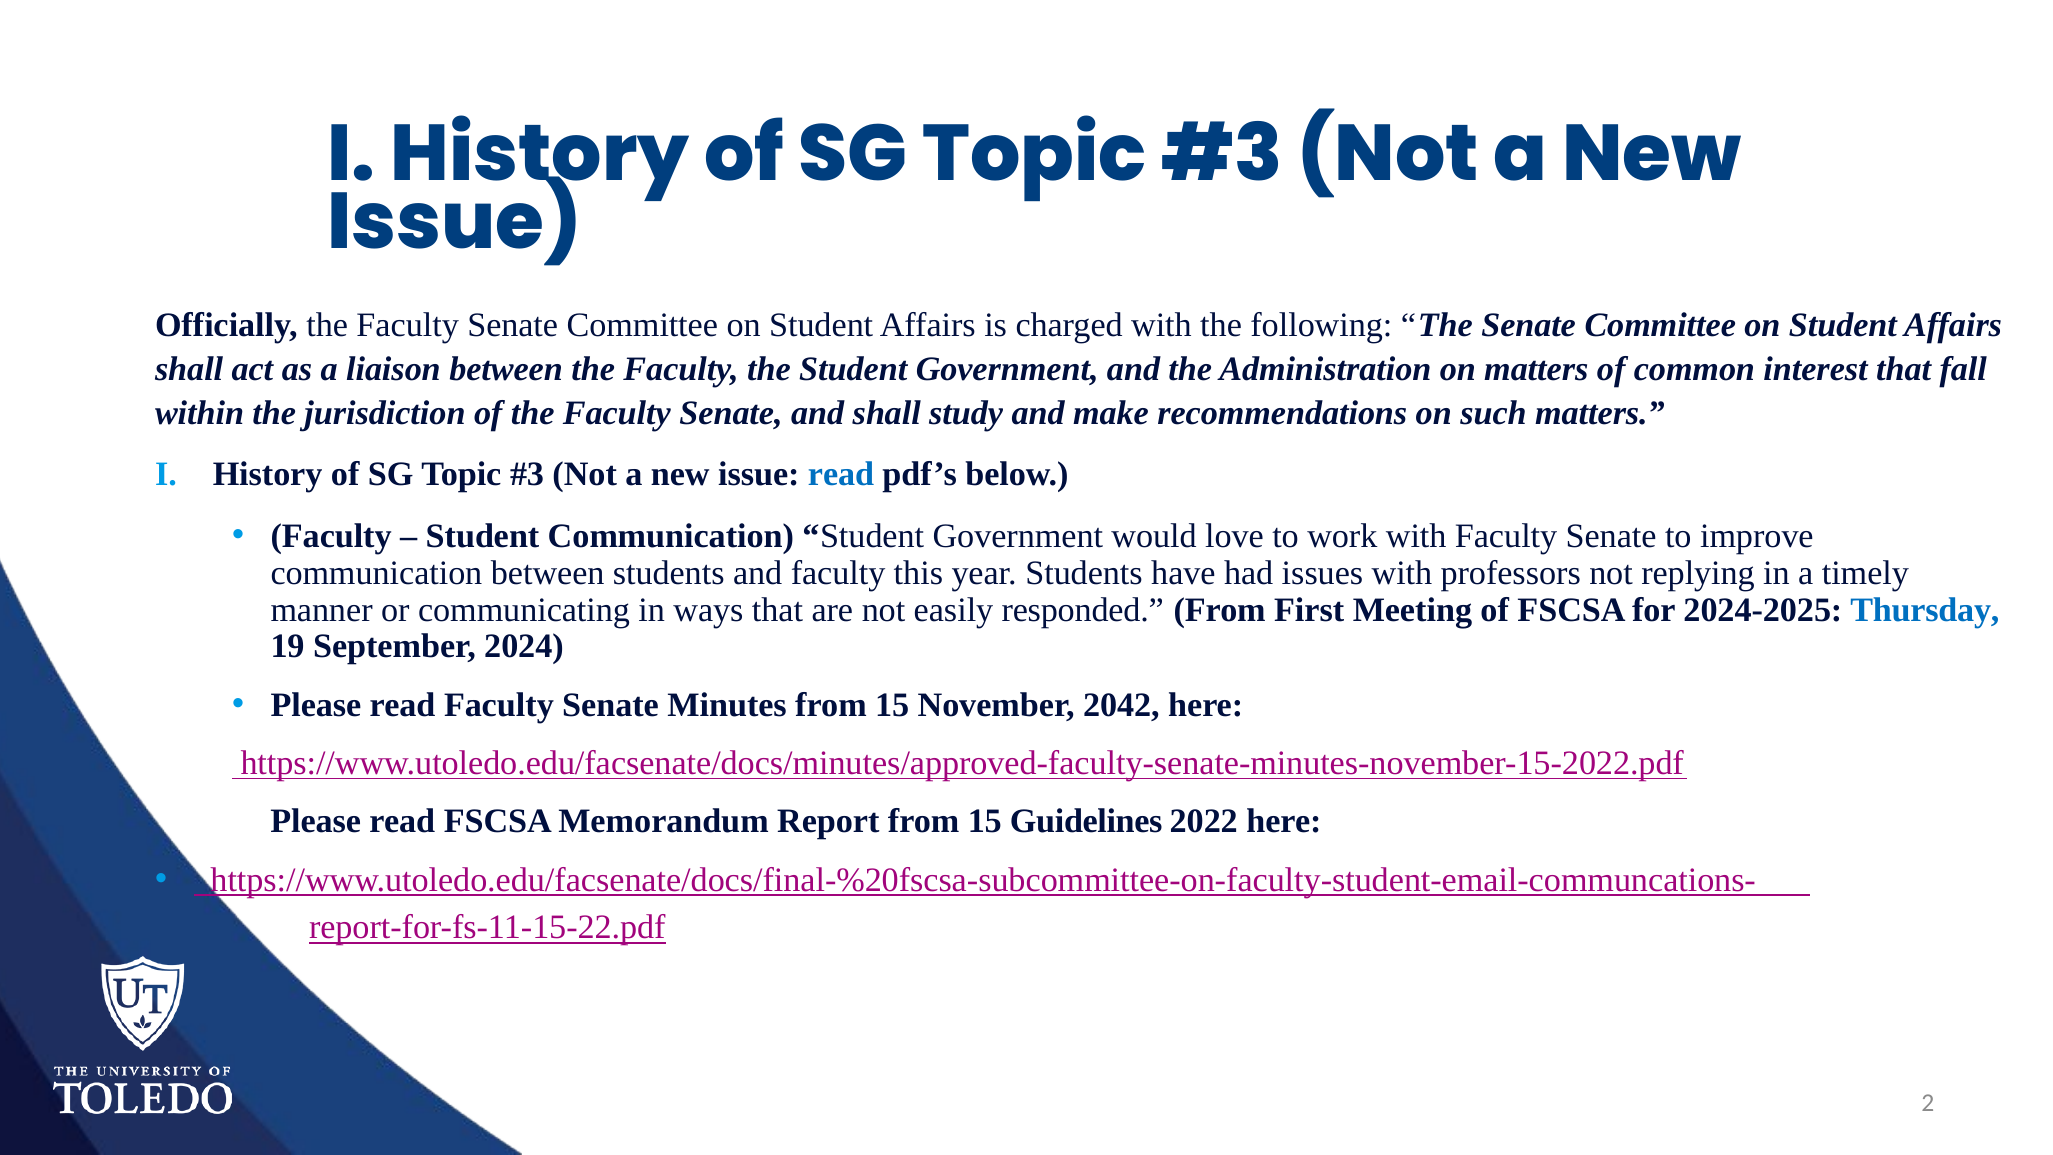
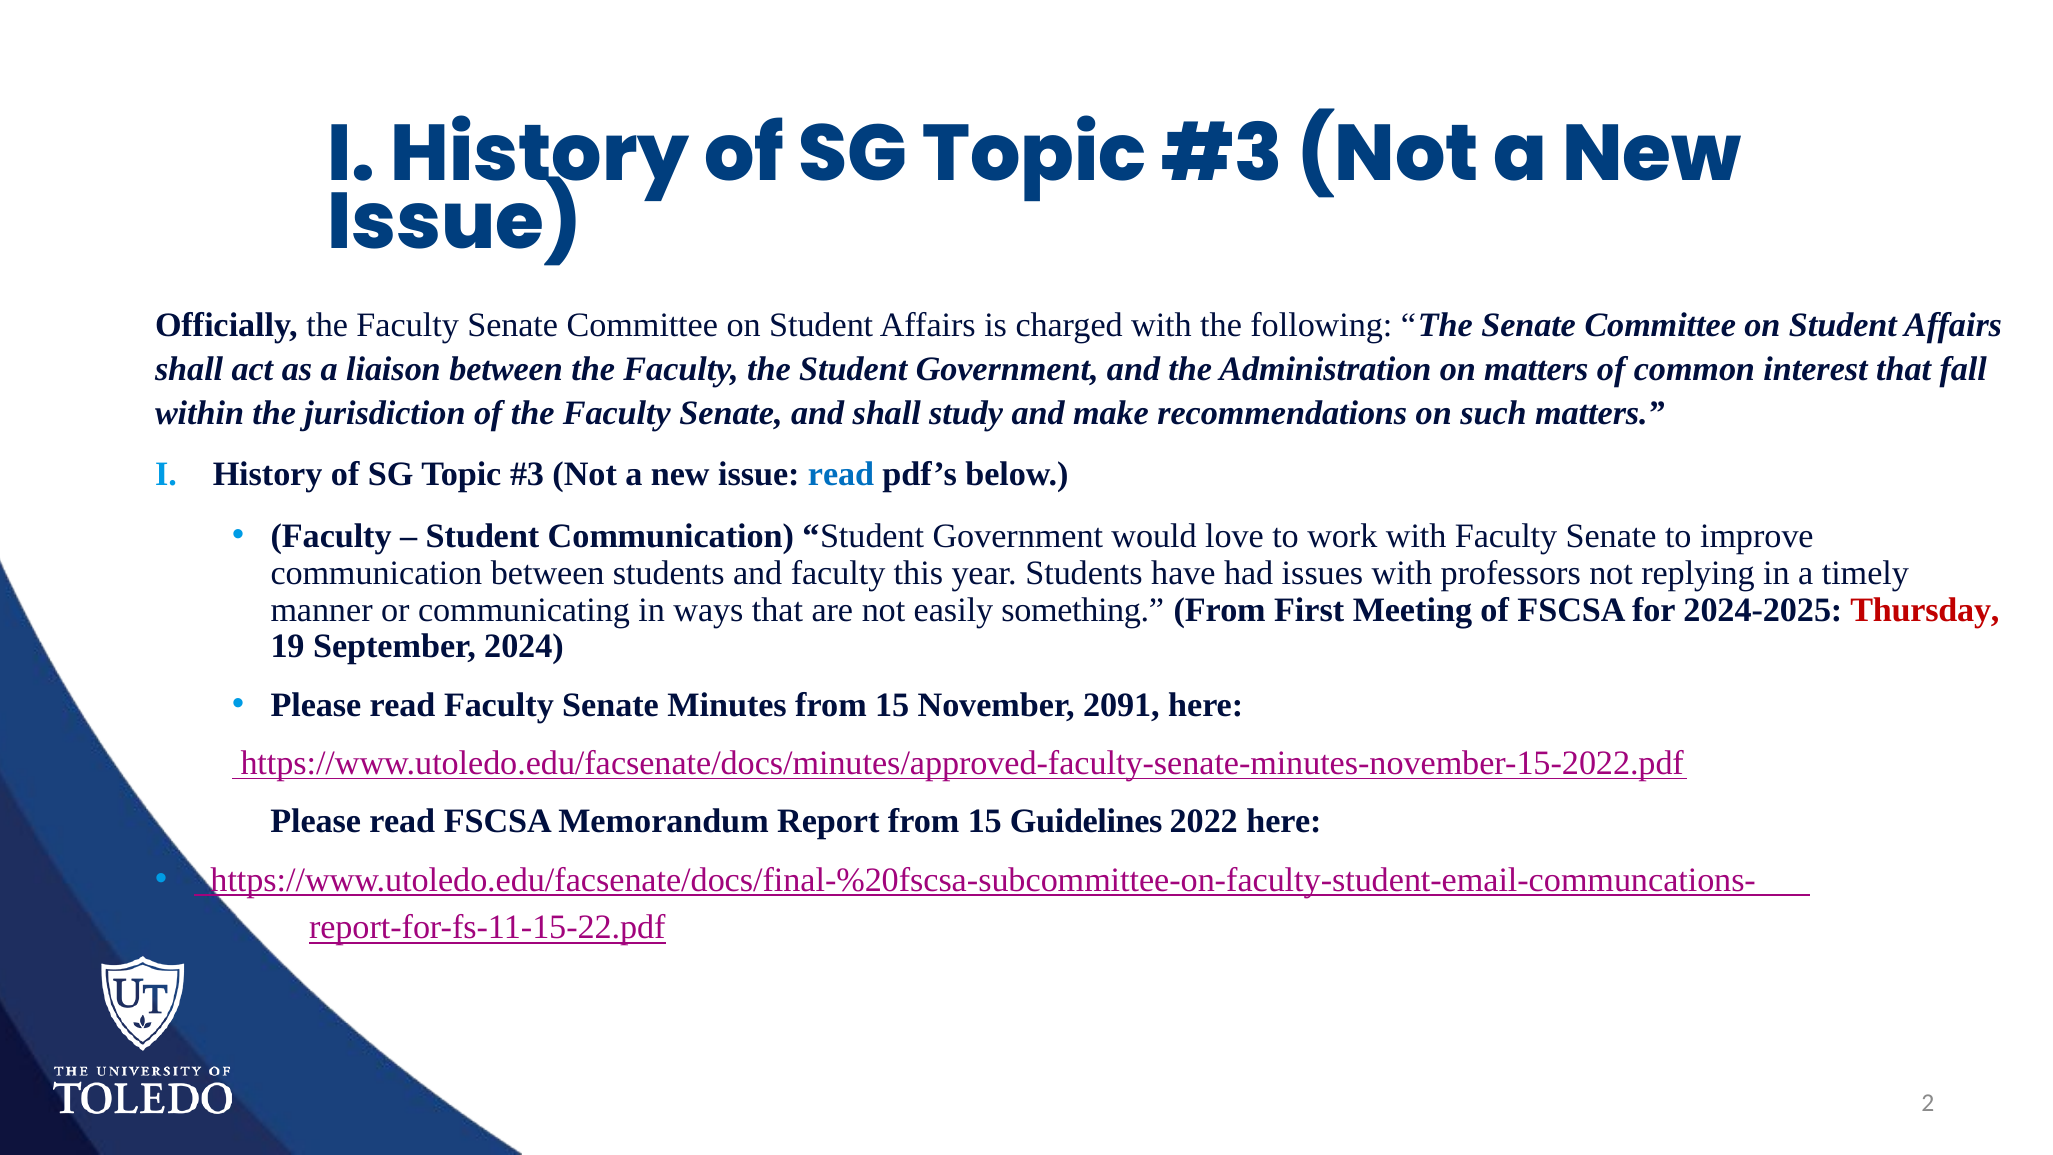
responded: responded -> something
Thursday colour: blue -> red
2042: 2042 -> 2091
